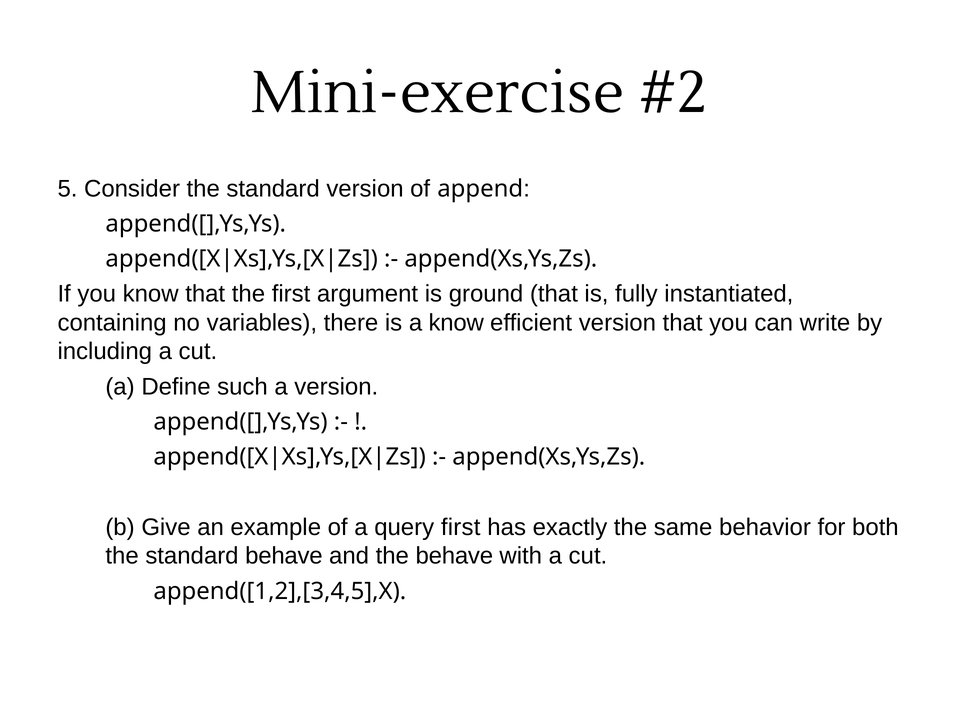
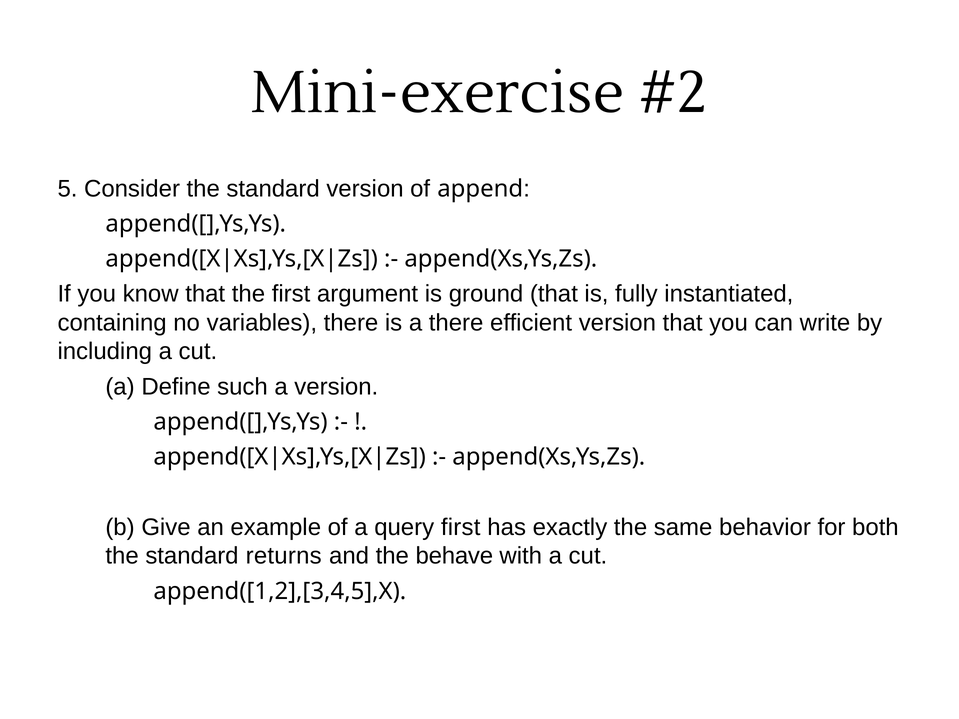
a know: know -> there
standard behave: behave -> returns
